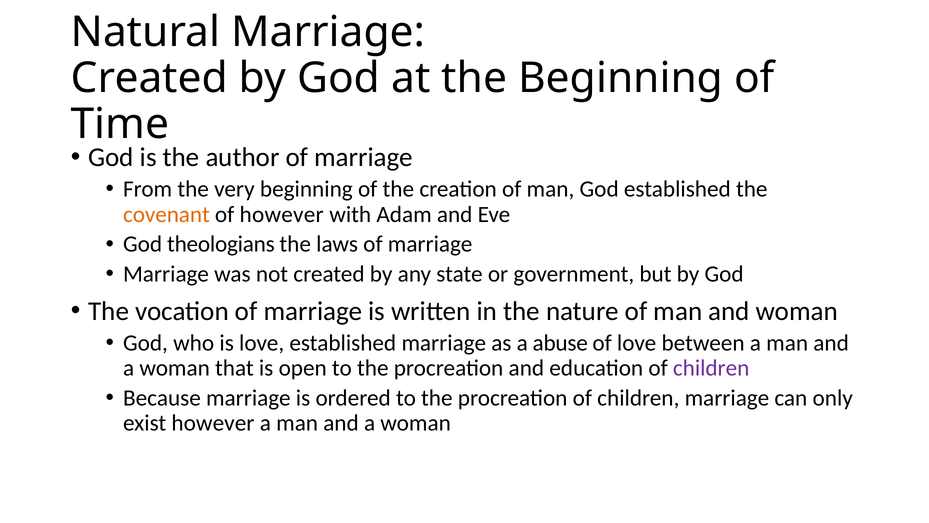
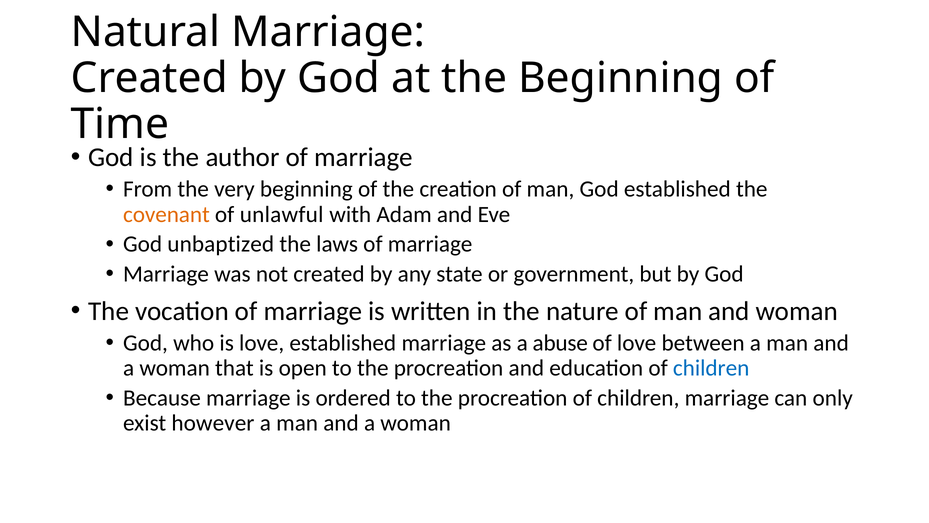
of however: however -> unlawful
theologians: theologians -> unbaptized
children at (711, 368) colour: purple -> blue
